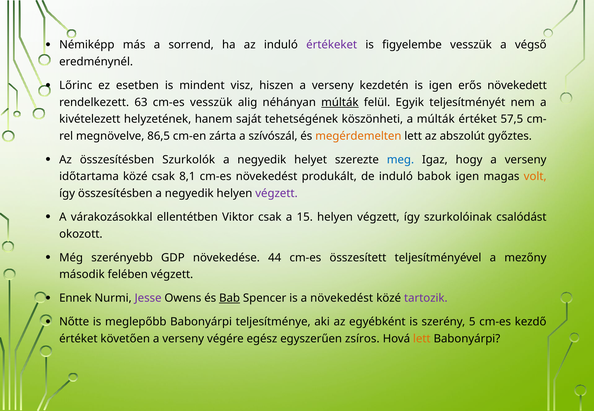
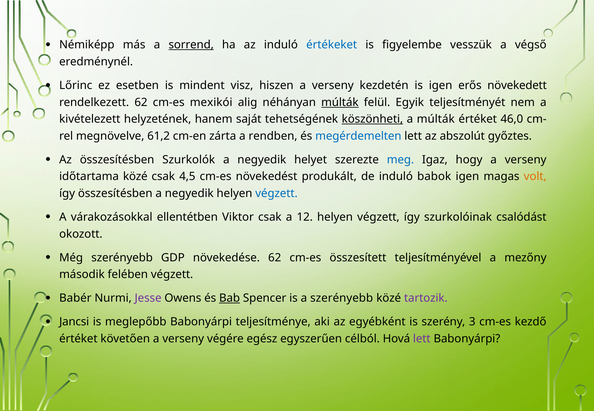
sorrend underline: none -> present
értékeket colour: purple -> blue
rendelkezett 63: 63 -> 62
cm-es vesszük: vesszük -> mexikói
köszönheti underline: none -> present
57,5: 57,5 -> 46,0
86,5: 86,5 -> 61,2
szívószál: szívószál -> rendben
megérdemelten colour: orange -> blue
8,1: 8,1 -> 4,5
végzett at (276, 193) colour: purple -> blue
15: 15 -> 12
növekedése 44: 44 -> 62
Ennek: Ennek -> Babér
a növekedést: növekedést -> szerényebb
Nőtte: Nőtte -> Jancsi
5: 5 -> 3
zsíros: zsíros -> célból
lett at (422, 339) colour: orange -> purple
